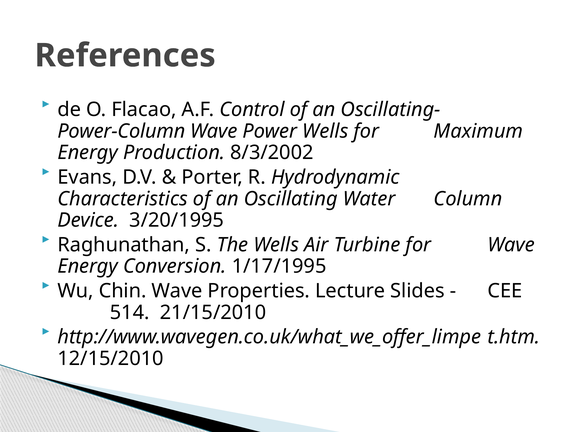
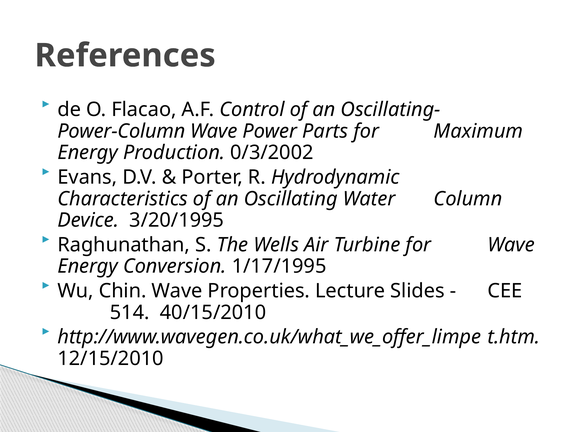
Power Wells: Wells -> Parts
8/3/2002: 8/3/2002 -> 0/3/2002
21/15/2010: 21/15/2010 -> 40/15/2010
